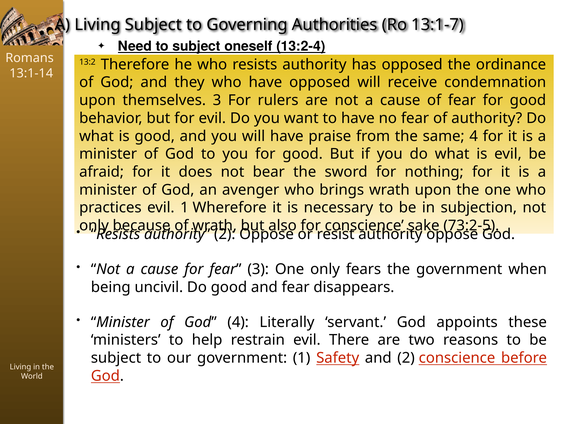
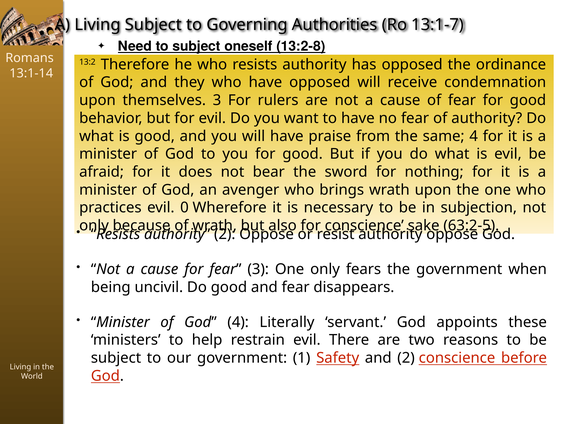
13:2-4: 13:2-4 -> 13:2-8
evil 1: 1 -> 0
73:2-5: 73:2-5 -> 63:2-5
